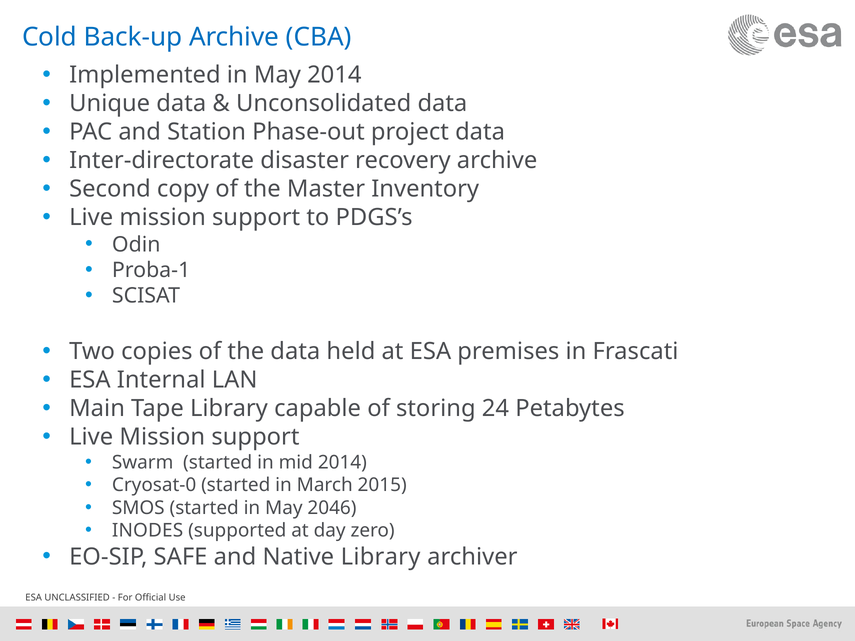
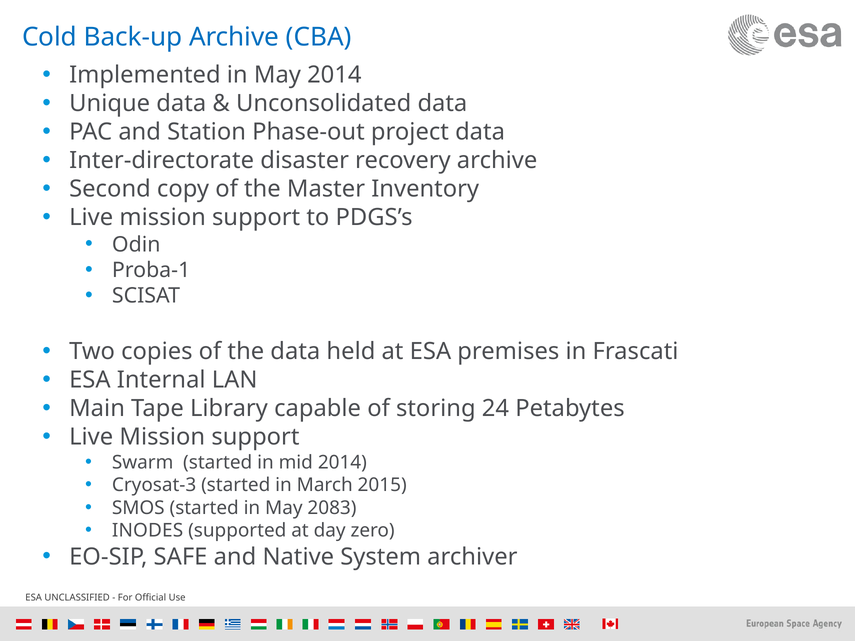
Cryosat-0: Cryosat-0 -> Cryosat-3
2046: 2046 -> 2083
Native Library: Library -> System
